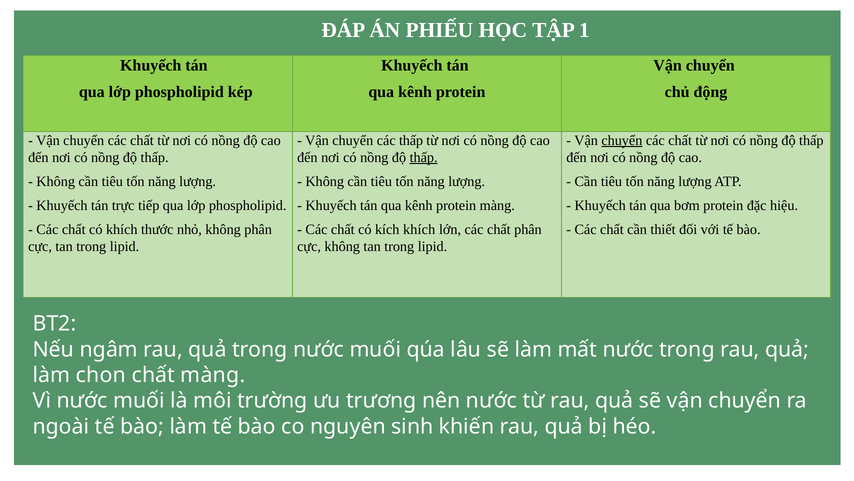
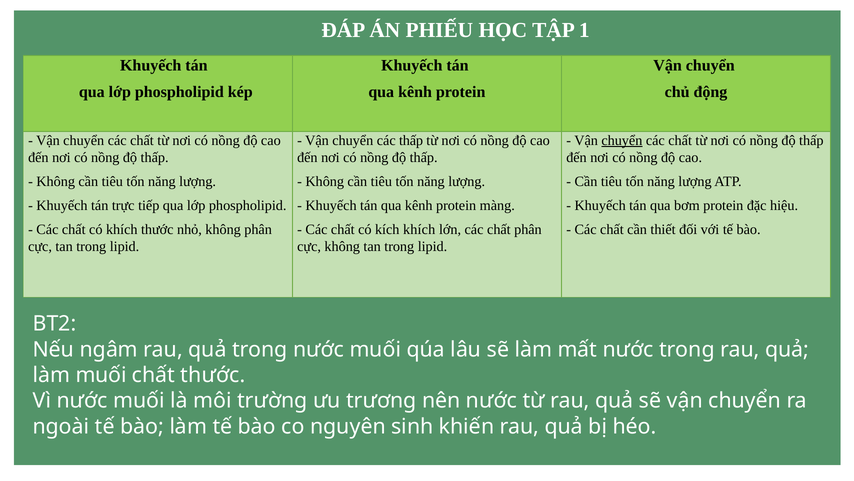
thấp at (424, 157) underline: present -> none
làm chọn: chọn -> muối
chất màng: màng -> thước
